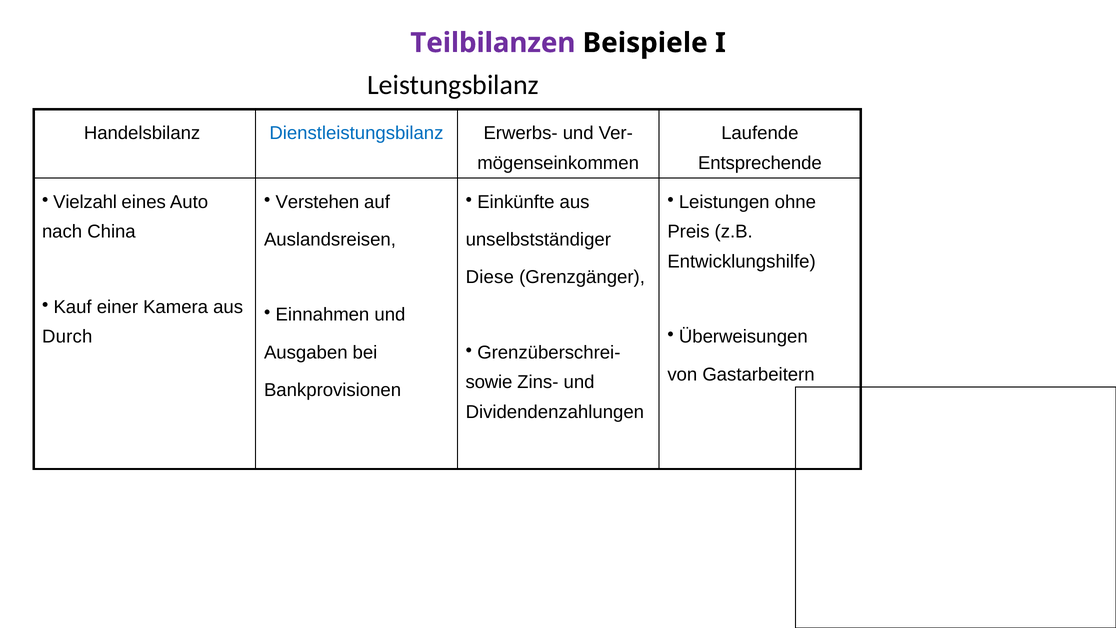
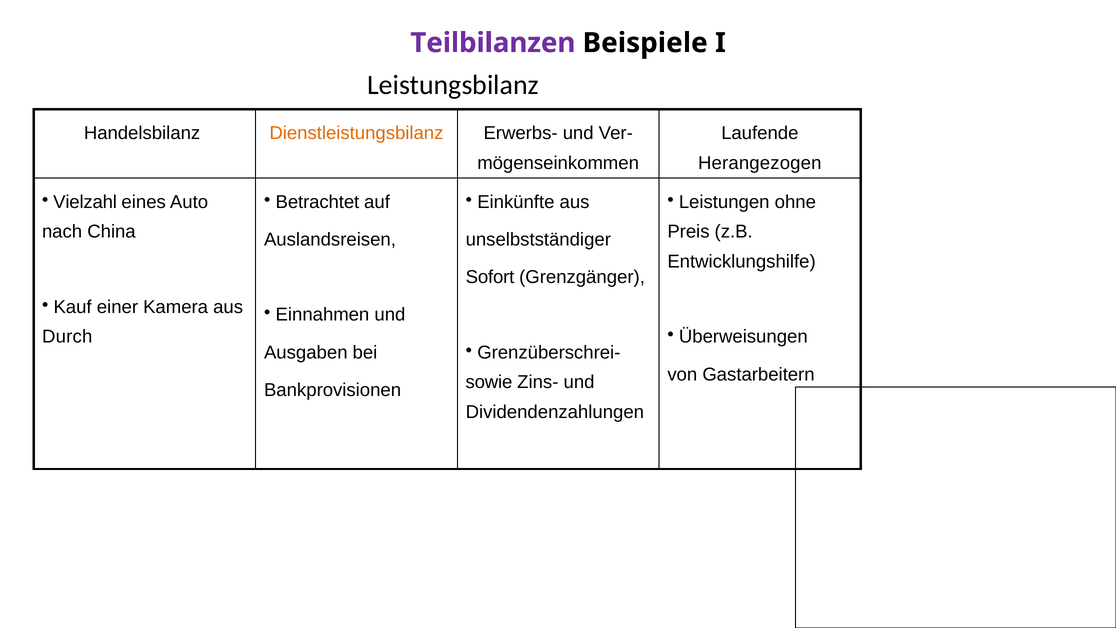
Dienstleistungsbilanz colour: blue -> orange
Entsprechende: Entsprechende -> Herangezogen
Verstehen: Verstehen -> Betrachtet
Diese: Diese -> Sofort
